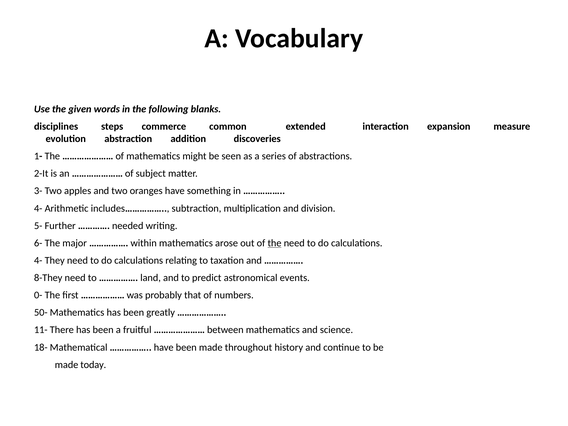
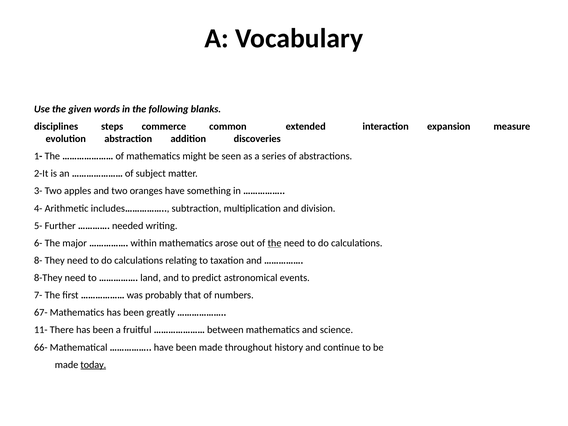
4- at (38, 260): 4- -> 8-
0-: 0- -> 7-
50-: 50- -> 67-
18-: 18- -> 66-
today underline: none -> present
